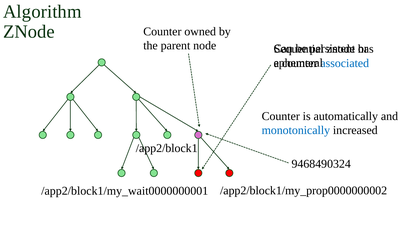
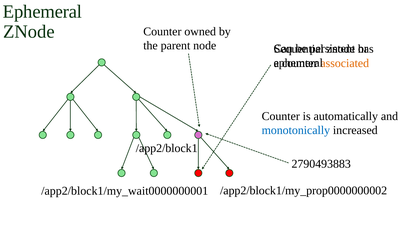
Algorithm at (42, 12): Algorithm -> Ephemeral
associated colour: blue -> orange
9468490324: 9468490324 -> 2790493883
